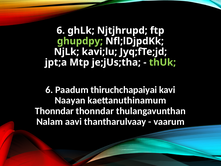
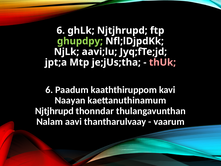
kavi;lu: kavi;lu -> aavi;lu
thUk colour: light green -> pink
thiruchchapaiyai: thiruchchapaiyai -> kaaththiruppom
Thonndar at (54, 111): Thonndar -> Njtjhrupd
